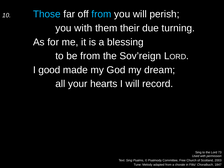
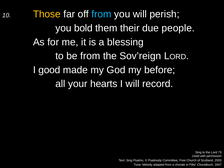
Those colour: light blue -> yellow
you with: with -> bold
turning: turning -> people
dream: dream -> before
